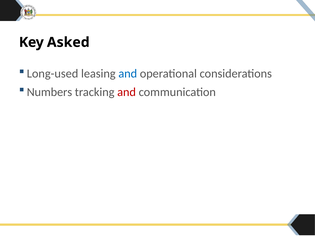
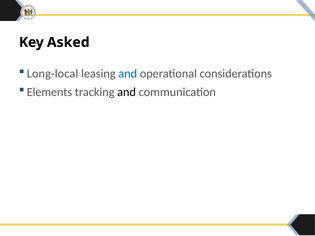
Long-used: Long-used -> Long-local
Numbers: Numbers -> Elements
and at (127, 92) colour: red -> black
